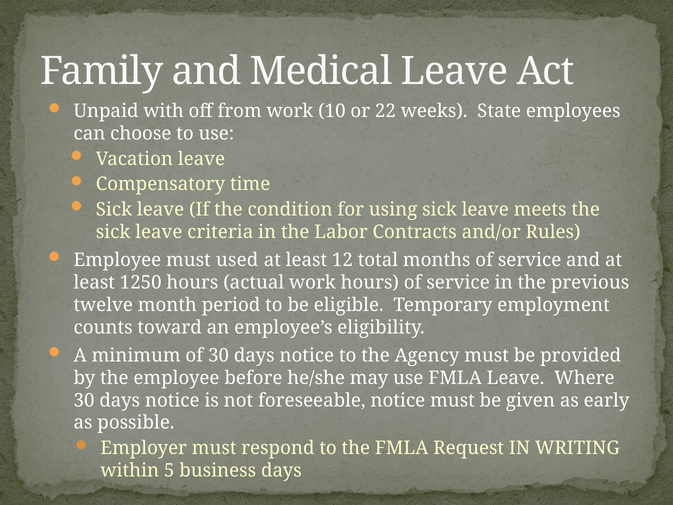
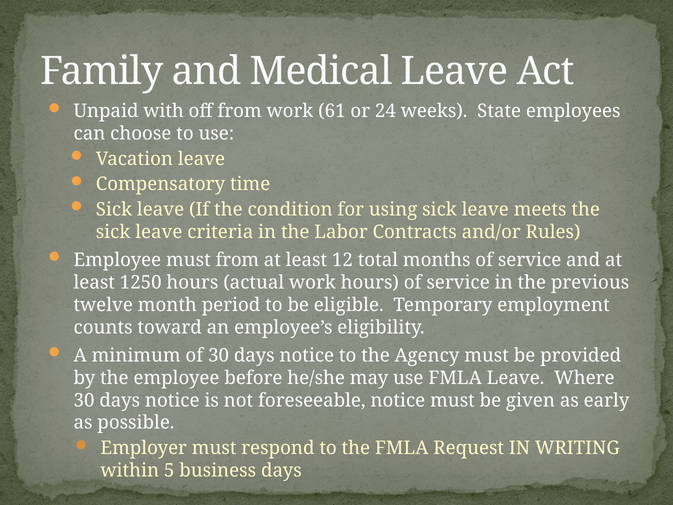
10: 10 -> 61
22: 22 -> 24
must used: used -> from
